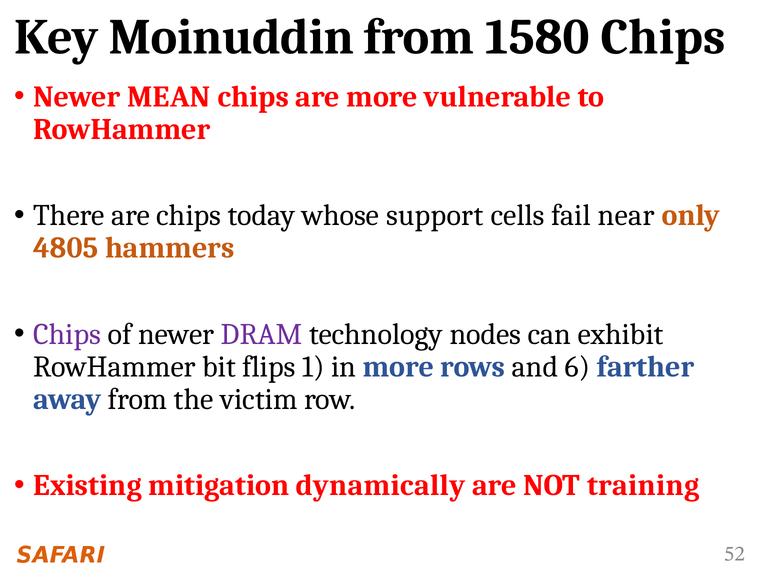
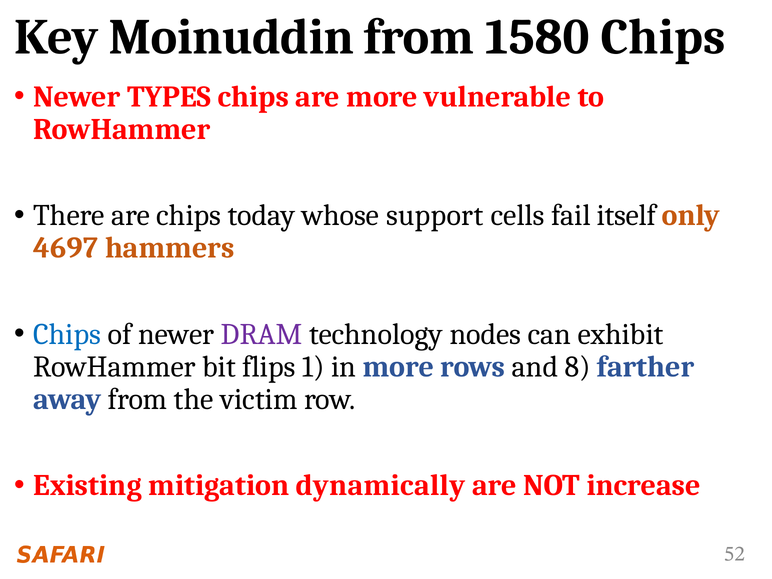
MEAN: MEAN -> TYPES
near: near -> itself
4805: 4805 -> 4697
Chips at (67, 334) colour: purple -> blue
6: 6 -> 8
training: training -> increase
